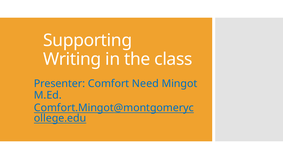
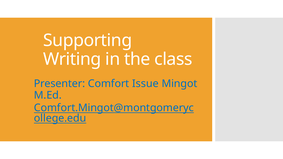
Need: Need -> Issue
